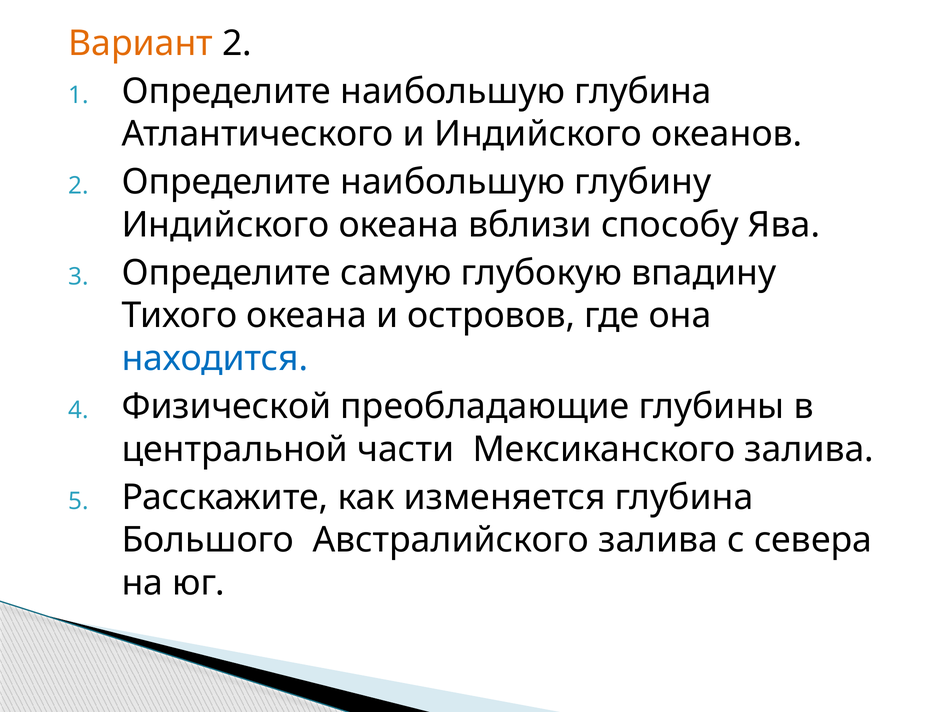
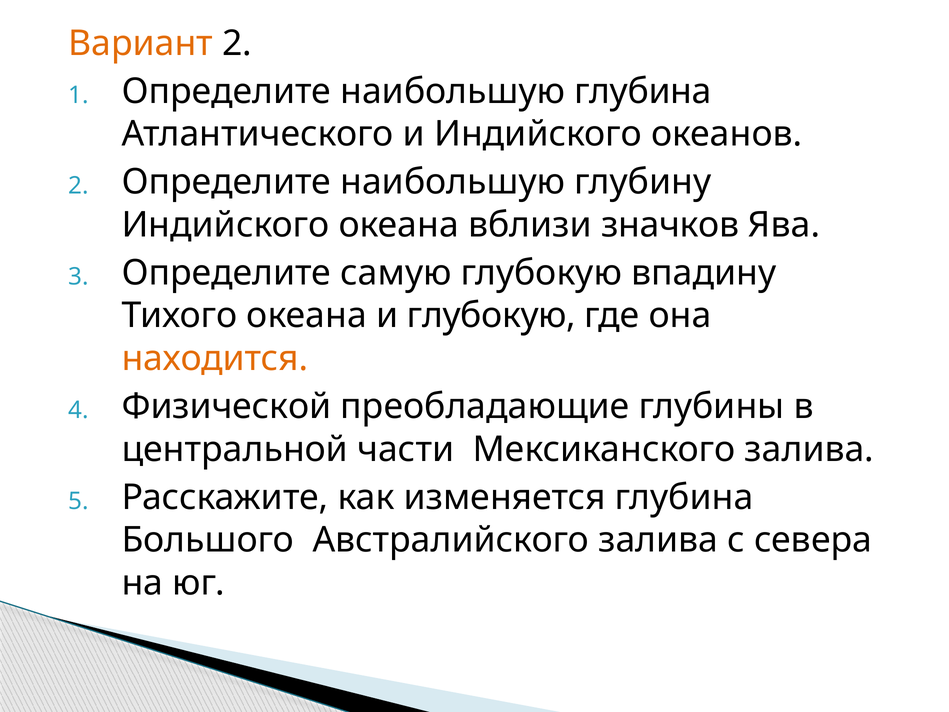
способу: способу -> значков
и островов: островов -> глубокую
находится colour: blue -> orange
